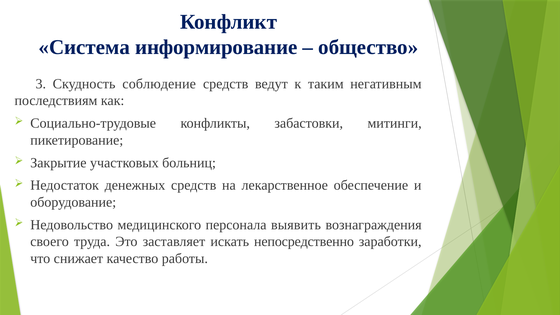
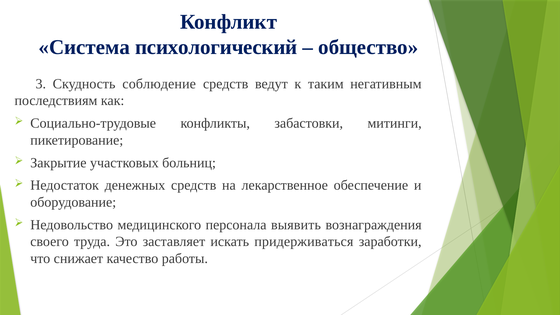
информирование: информирование -> психологический
непосредственно: непосредственно -> придерживаться
